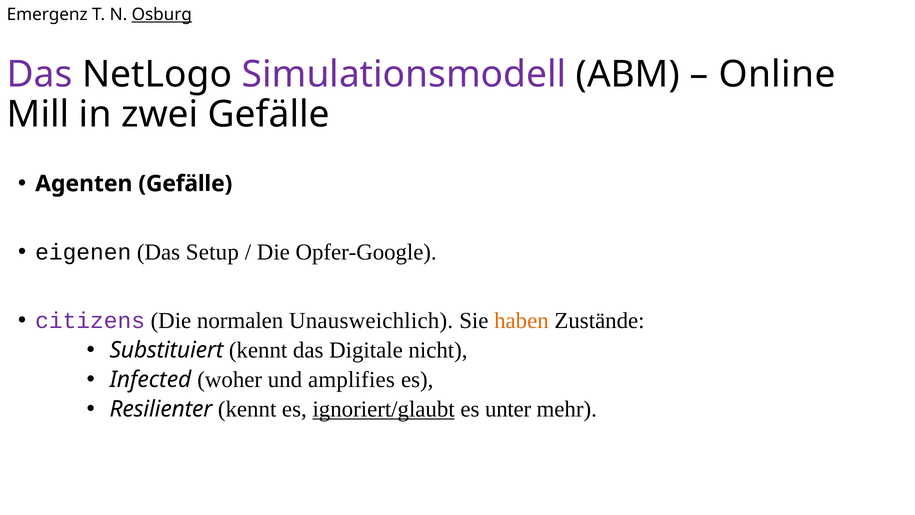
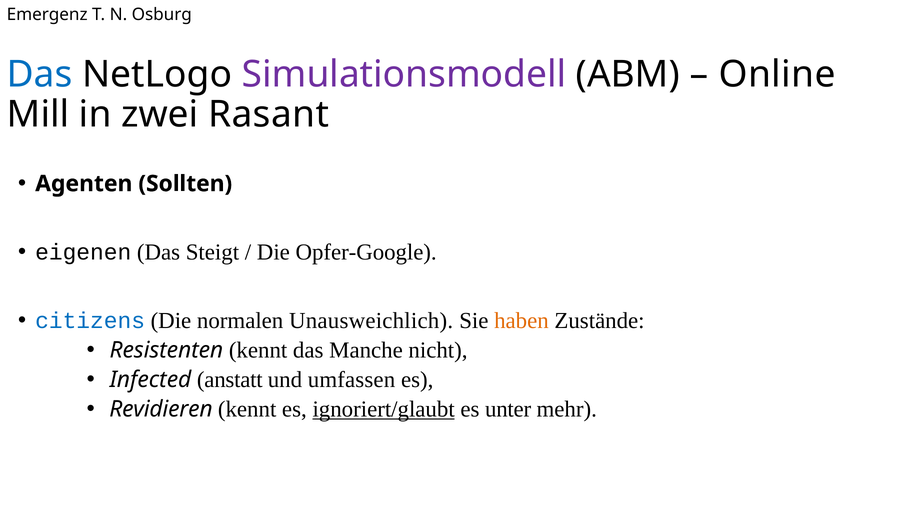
Osburg underline: present -> none
Das at (40, 74) colour: purple -> blue
zwei Gefälle: Gefälle -> Rasant
Agenten Gefälle: Gefälle -> Sollten
Setup: Setup -> Steigt
citizens colour: purple -> blue
Substituiert: Substituiert -> Resistenten
Digitale: Digitale -> Manche
woher: woher -> anstatt
amplifies: amplifies -> umfassen
Resilienter: Resilienter -> Revidieren
